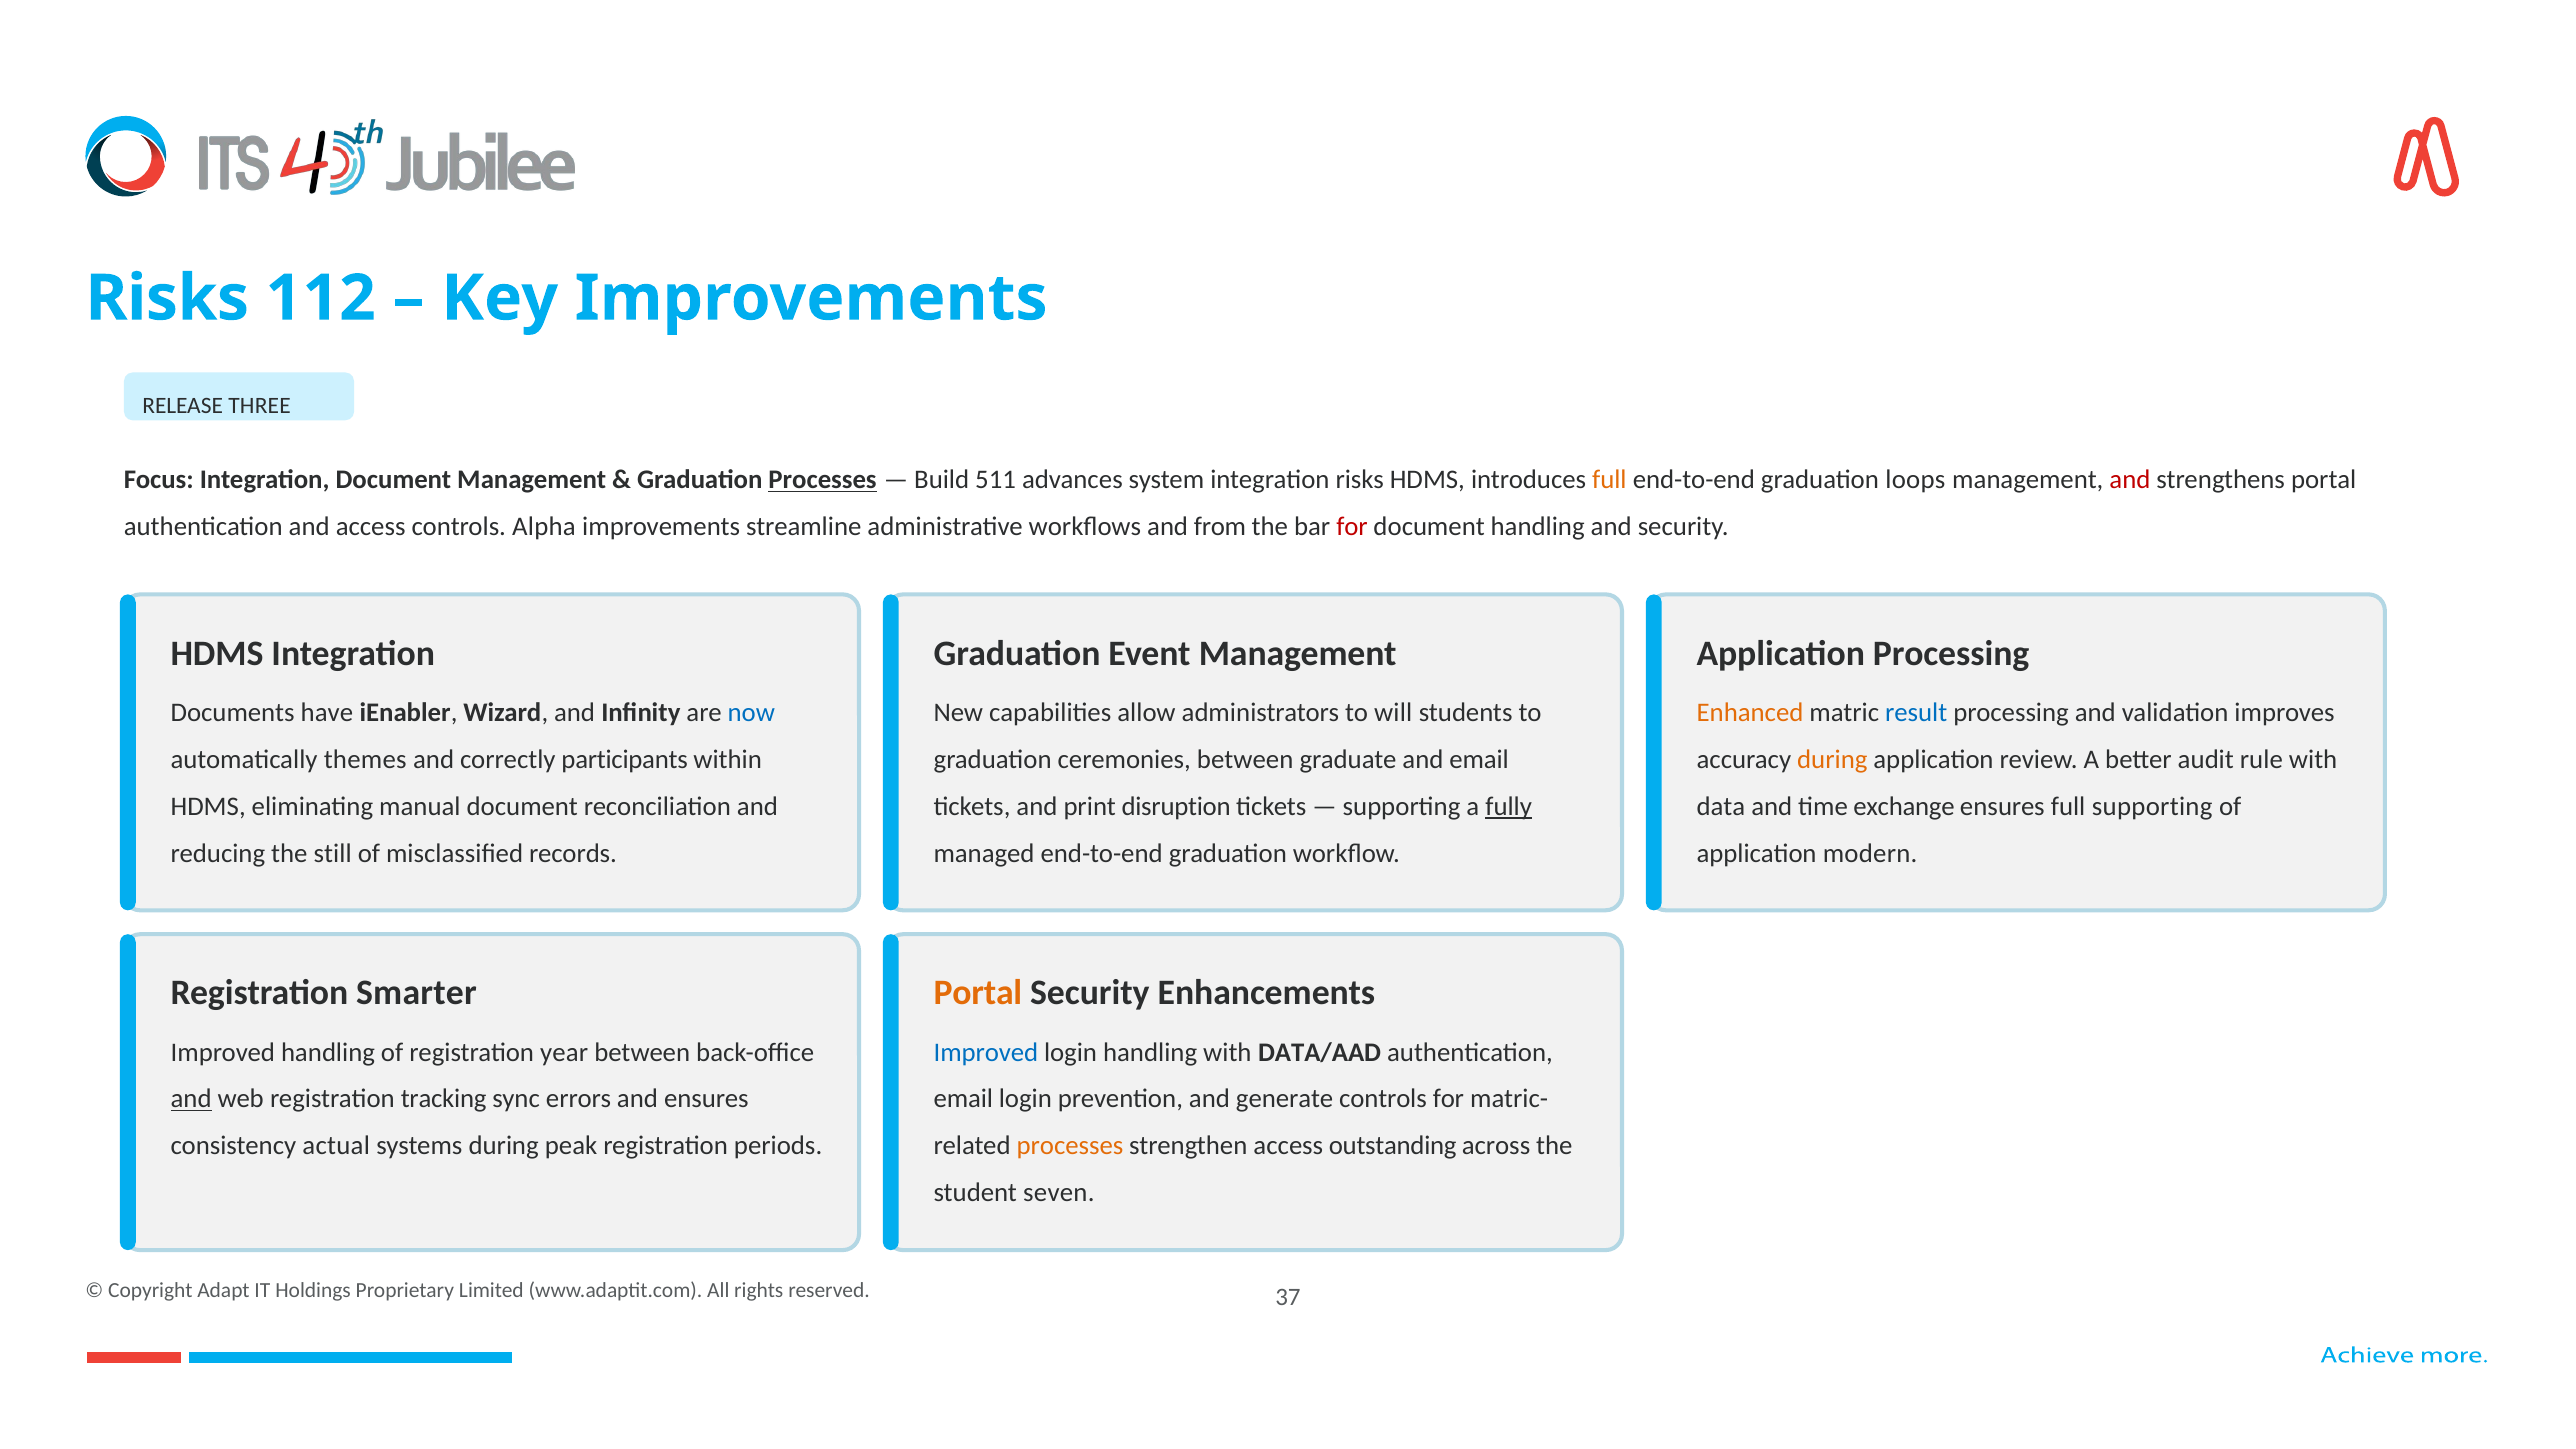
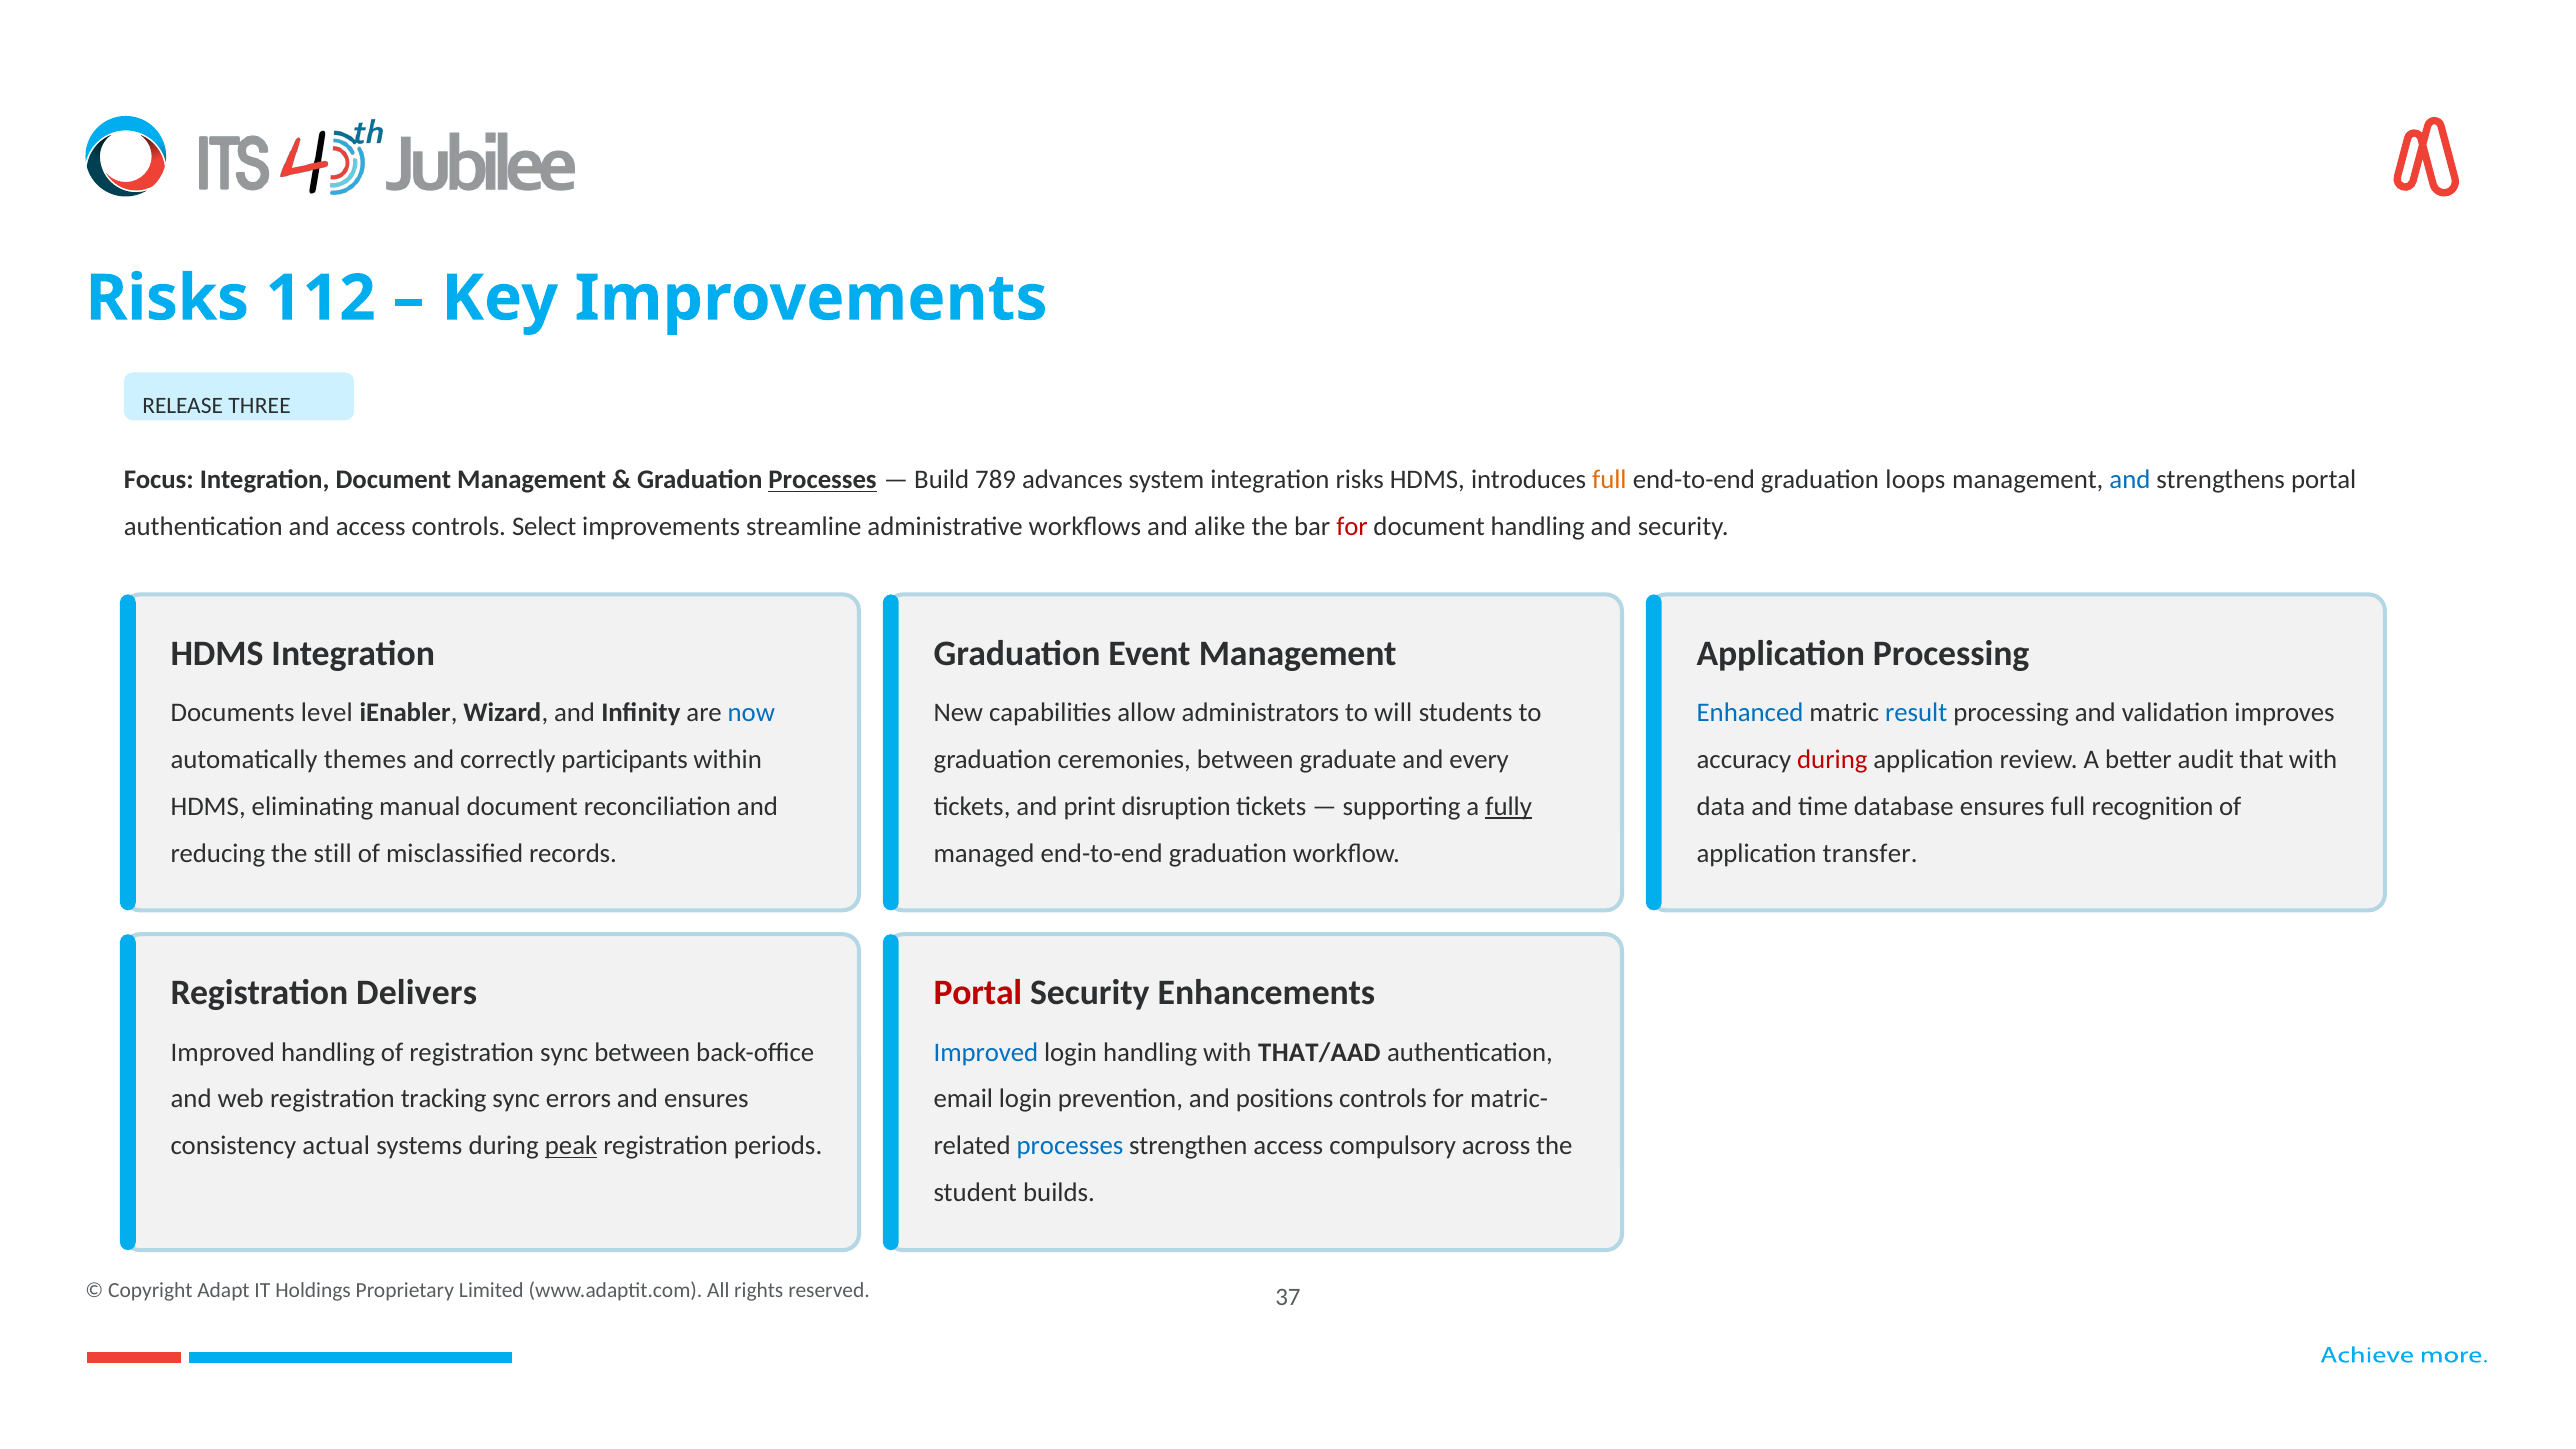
511: 511 -> 789
and at (2130, 480) colour: red -> blue
Alpha: Alpha -> Select
from: from -> alike
have: have -> level
Enhanced colour: orange -> blue
and email: email -> every
during at (1832, 759) colour: orange -> red
rule: rule -> that
exchange: exchange -> database
full supporting: supporting -> recognition
modern: modern -> transfer
Smarter: Smarter -> Delivers
Portal at (978, 993) colour: orange -> red
registration year: year -> sync
DATA/AAD: DATA/AAD -> THAT/AAD
and at (191, 1099) underline: present -> none
generate: generate -> positions
peak underline: none -> present
processes at (1070, 1146) colour: orange -> blue
outstanding: outstanding -> compulsory
seven: seven -> builds
